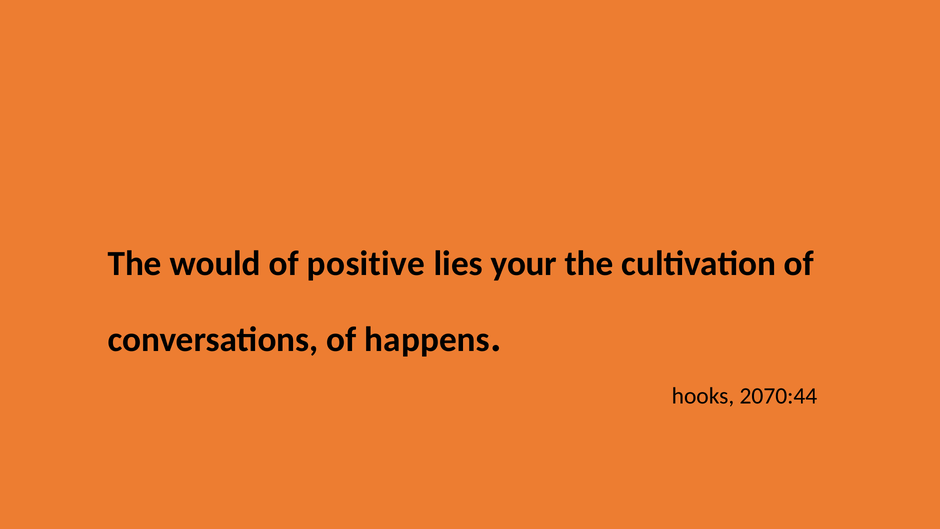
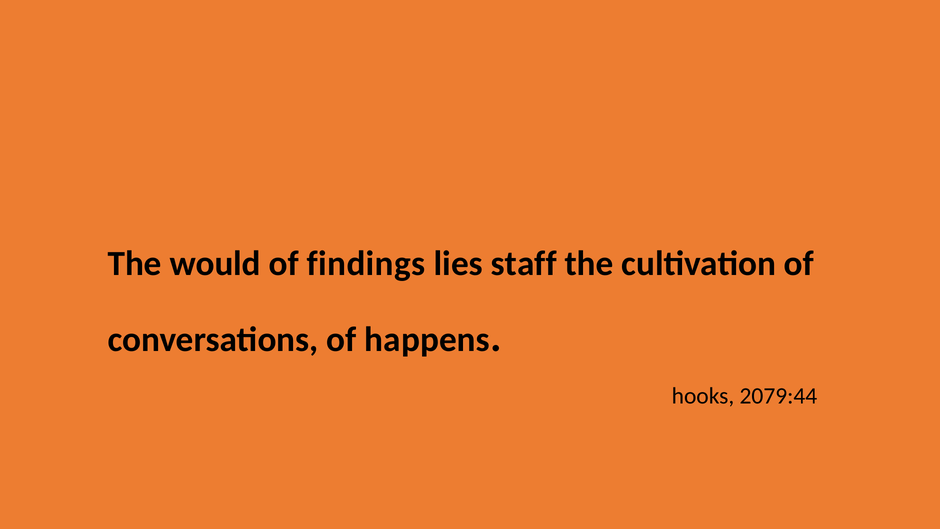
positive: positive -> findings
your: your -> staff
2070:44: 2070:44 -> 2079:44
